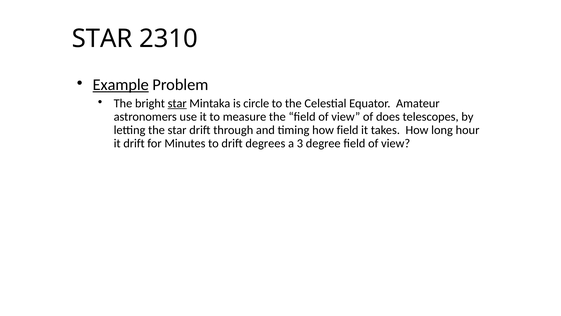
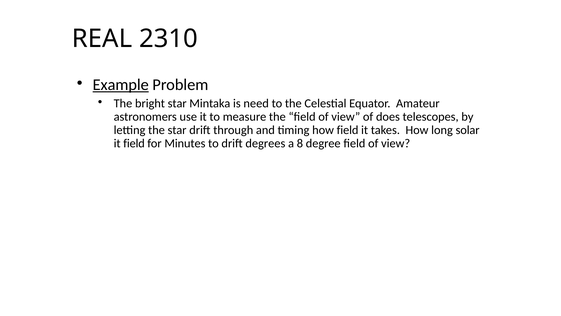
STAR at (102, 39): STAR -> REAL
star at (177, 103) underline: present -> none
circle: circle -> need
hour: hour -> solar
it drift: drift -> field
3: 3 -> 8
